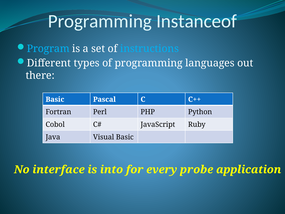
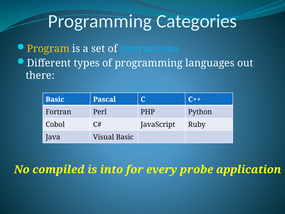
Instanceof: Instanceof -> Categories
Program colour: light blue -> yellow
interface: interface -> compiled
